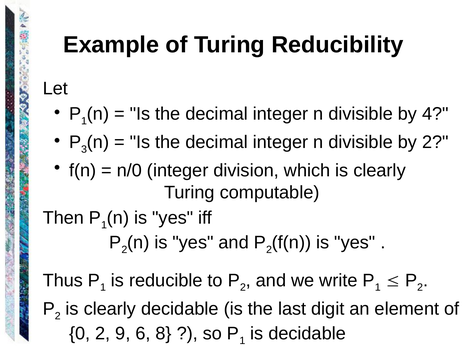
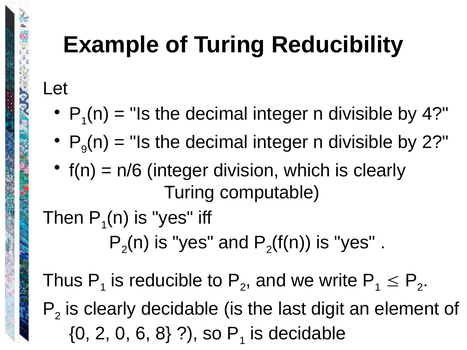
3: 3 -> 9
n/0: n/0 -> n/6
2 9: 9 -> 0
